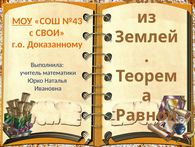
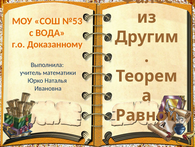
МОУ underline: present -> none
№43: №43 -> №53
СВОИ: СВОИ -> ВОДА
Землей: Землей -> Другим
